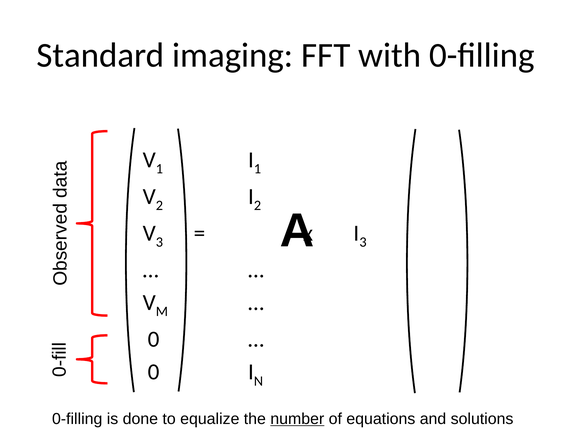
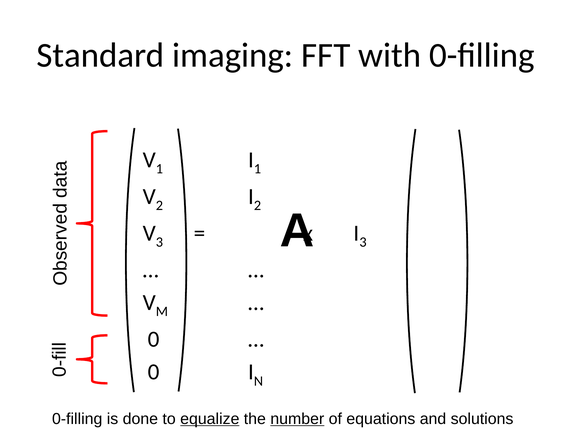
equalize underline: none -> present
